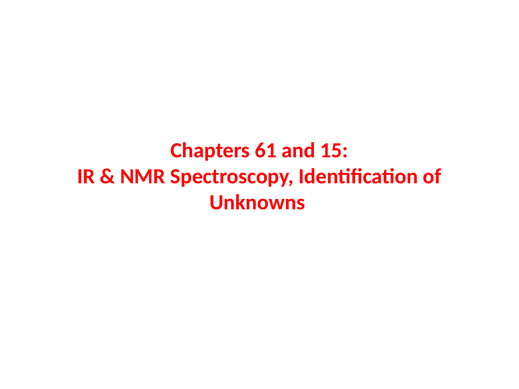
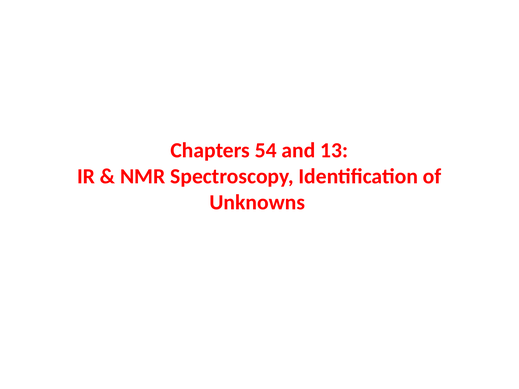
61: 61 -> 54
15: 15 -> 13
